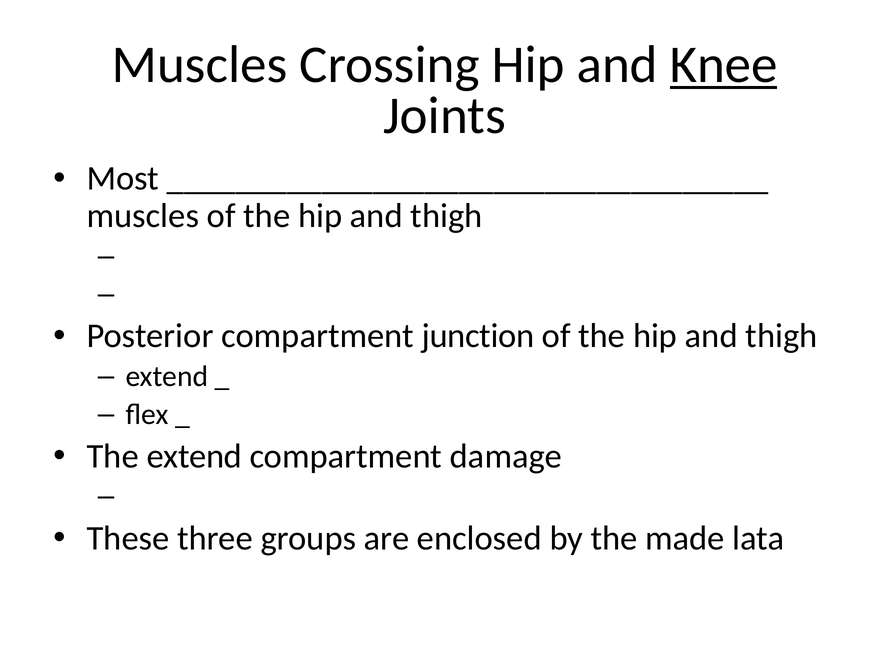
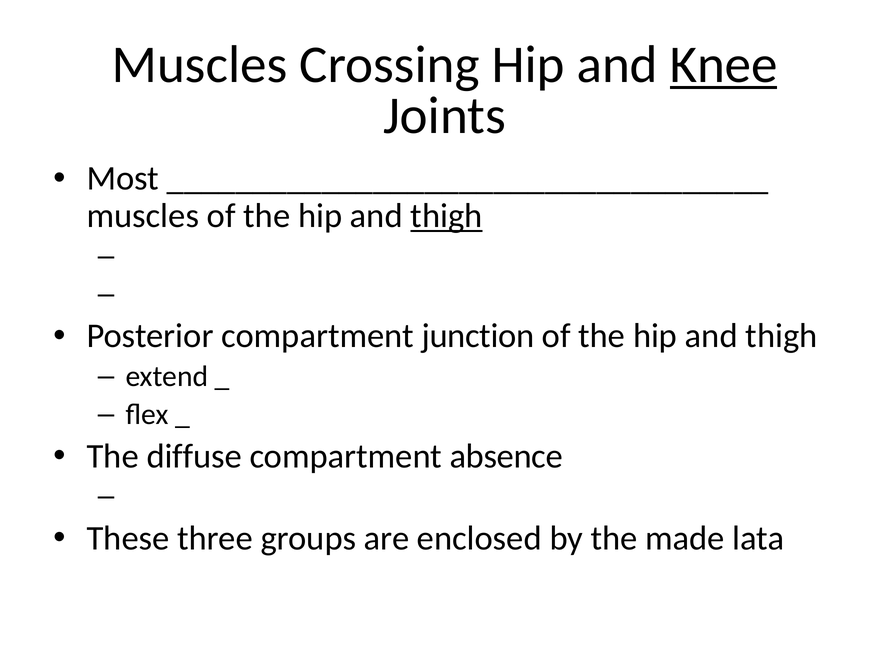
thigh at (446, 216) underline: none -> present
The extend: extend -> diffuse
damage: damage -> absence
